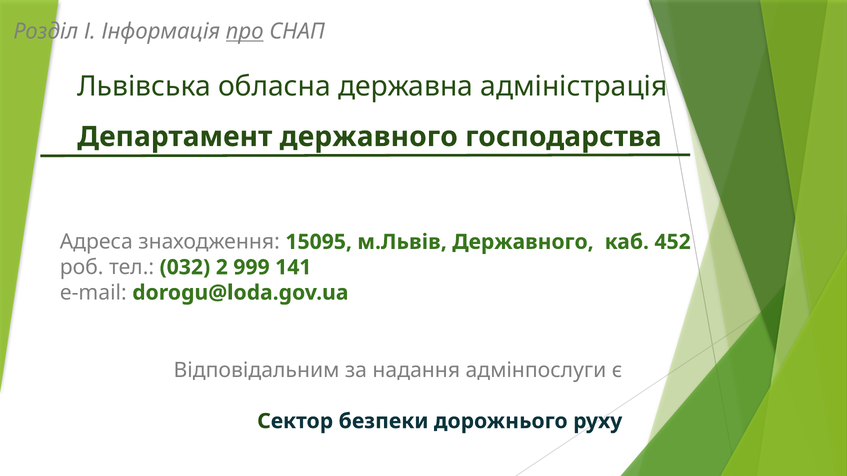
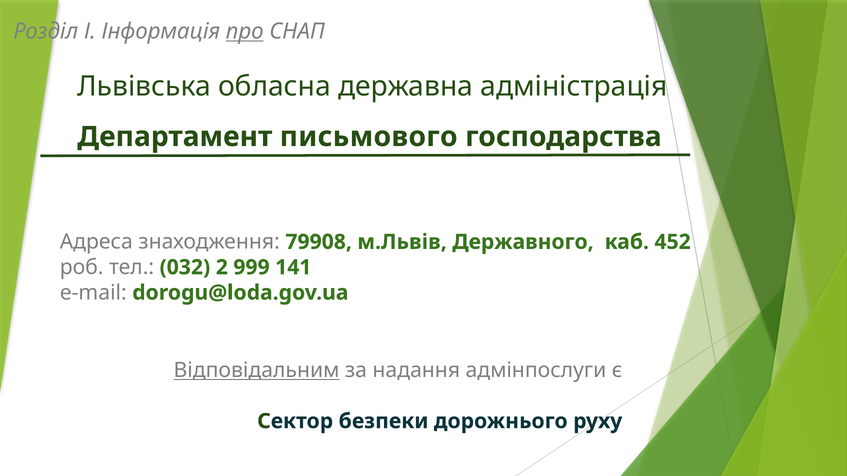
Департамент державного: державного -> письмового
15095: 15095 -> 79908
Відповідальним underline: none -> present
